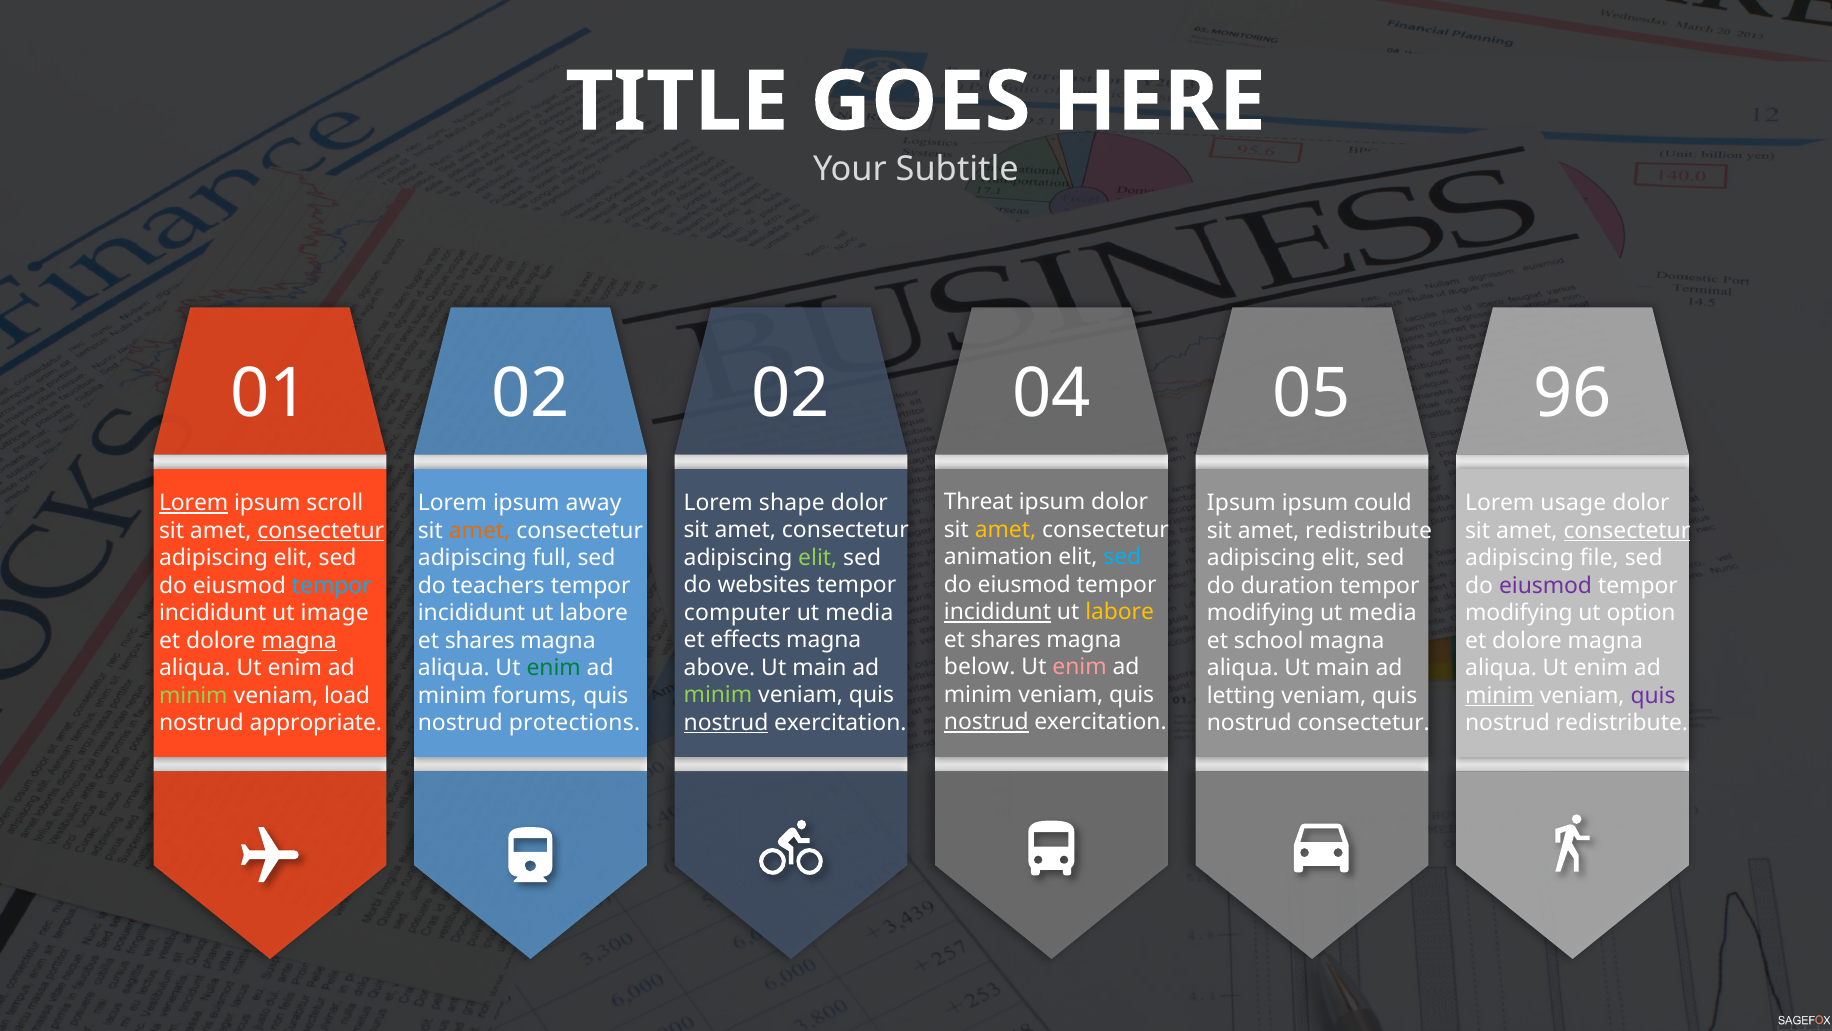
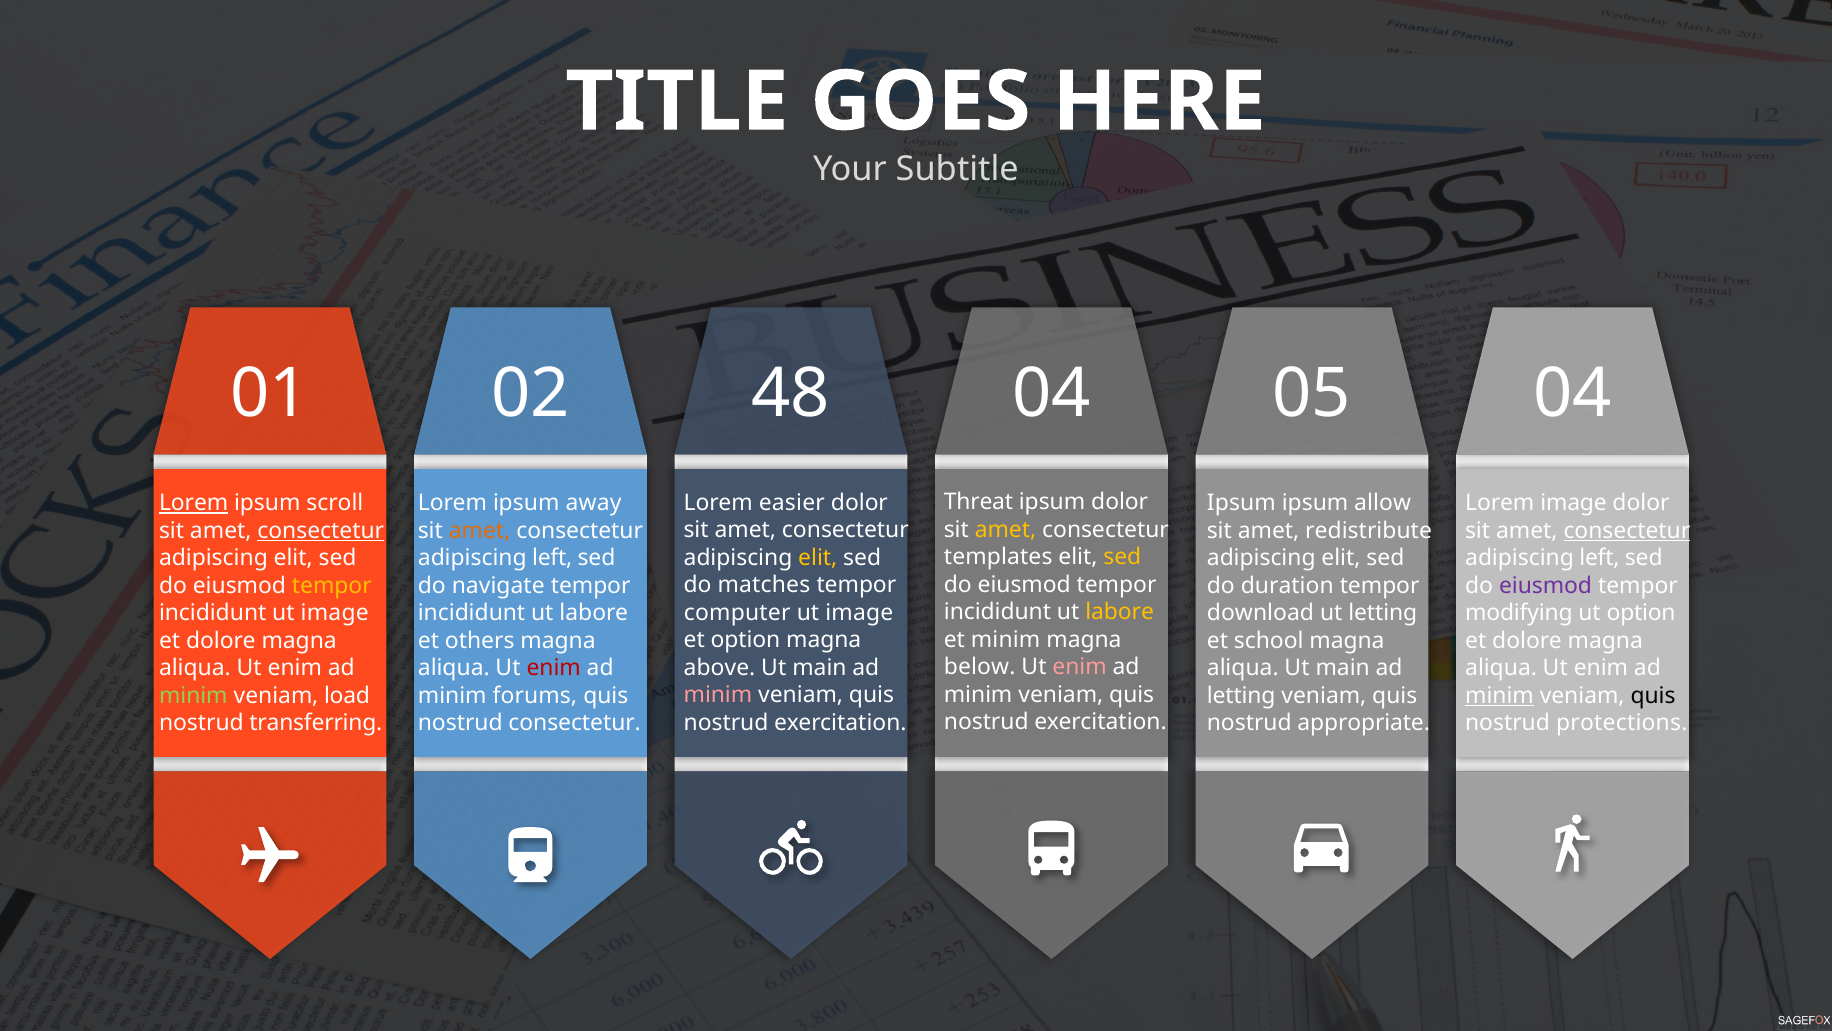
02 02: 02 -> 48
05 96: 96 -> 04
shape: shape -> easier
could: could -> allow
Lorem usage: usage -> image
animation: animation -> templates
sed at (1122, 557) colour: light blue -> yellow
elit at (818, 557) colour: light green -> yellow
full at (552, 558): full -> left
file at (1599, 558): file -> left
websites: websites -> matches
tempor at (332, 585) colour: light blue -> yellow
teachers: teachers -> navigate
incididunt at (997, 612) underline: present -> none
media at (859, 612): media -> image
modifying at (1261, 613): modifying -> download
media at (1383, 613): media -> letting
shares at (1006, 639): shares -> minim
et effects: effects -> option
magna at (299, 640) underline: present -> none
shares at (480, 640): shares -> others
enim at (554, 668) colour: green -> red
minim at (718, 695) colour: light green -> pink
quis at (1653, 695) colour: purple -> black
nostrud at (986, 722) underline: present -> none
nostrud at (726, 722) underline: present -> none
appropriate: appropriate -> transferring
nostrud protections: protections -> consectetur
nostrud consectetur: consectetur -> appropriate
nostrud redistribute: redistribute -> protections
